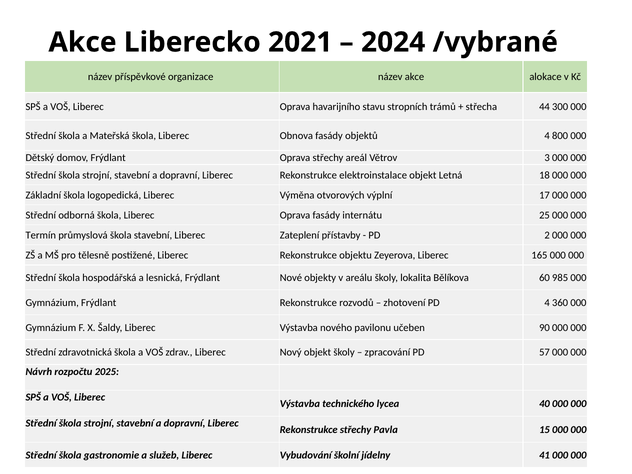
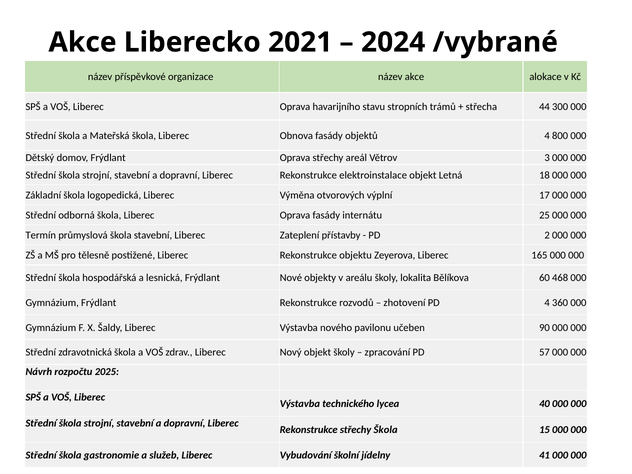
985: 985 -> 468
střechy Pavla: Pavla -> Škola
